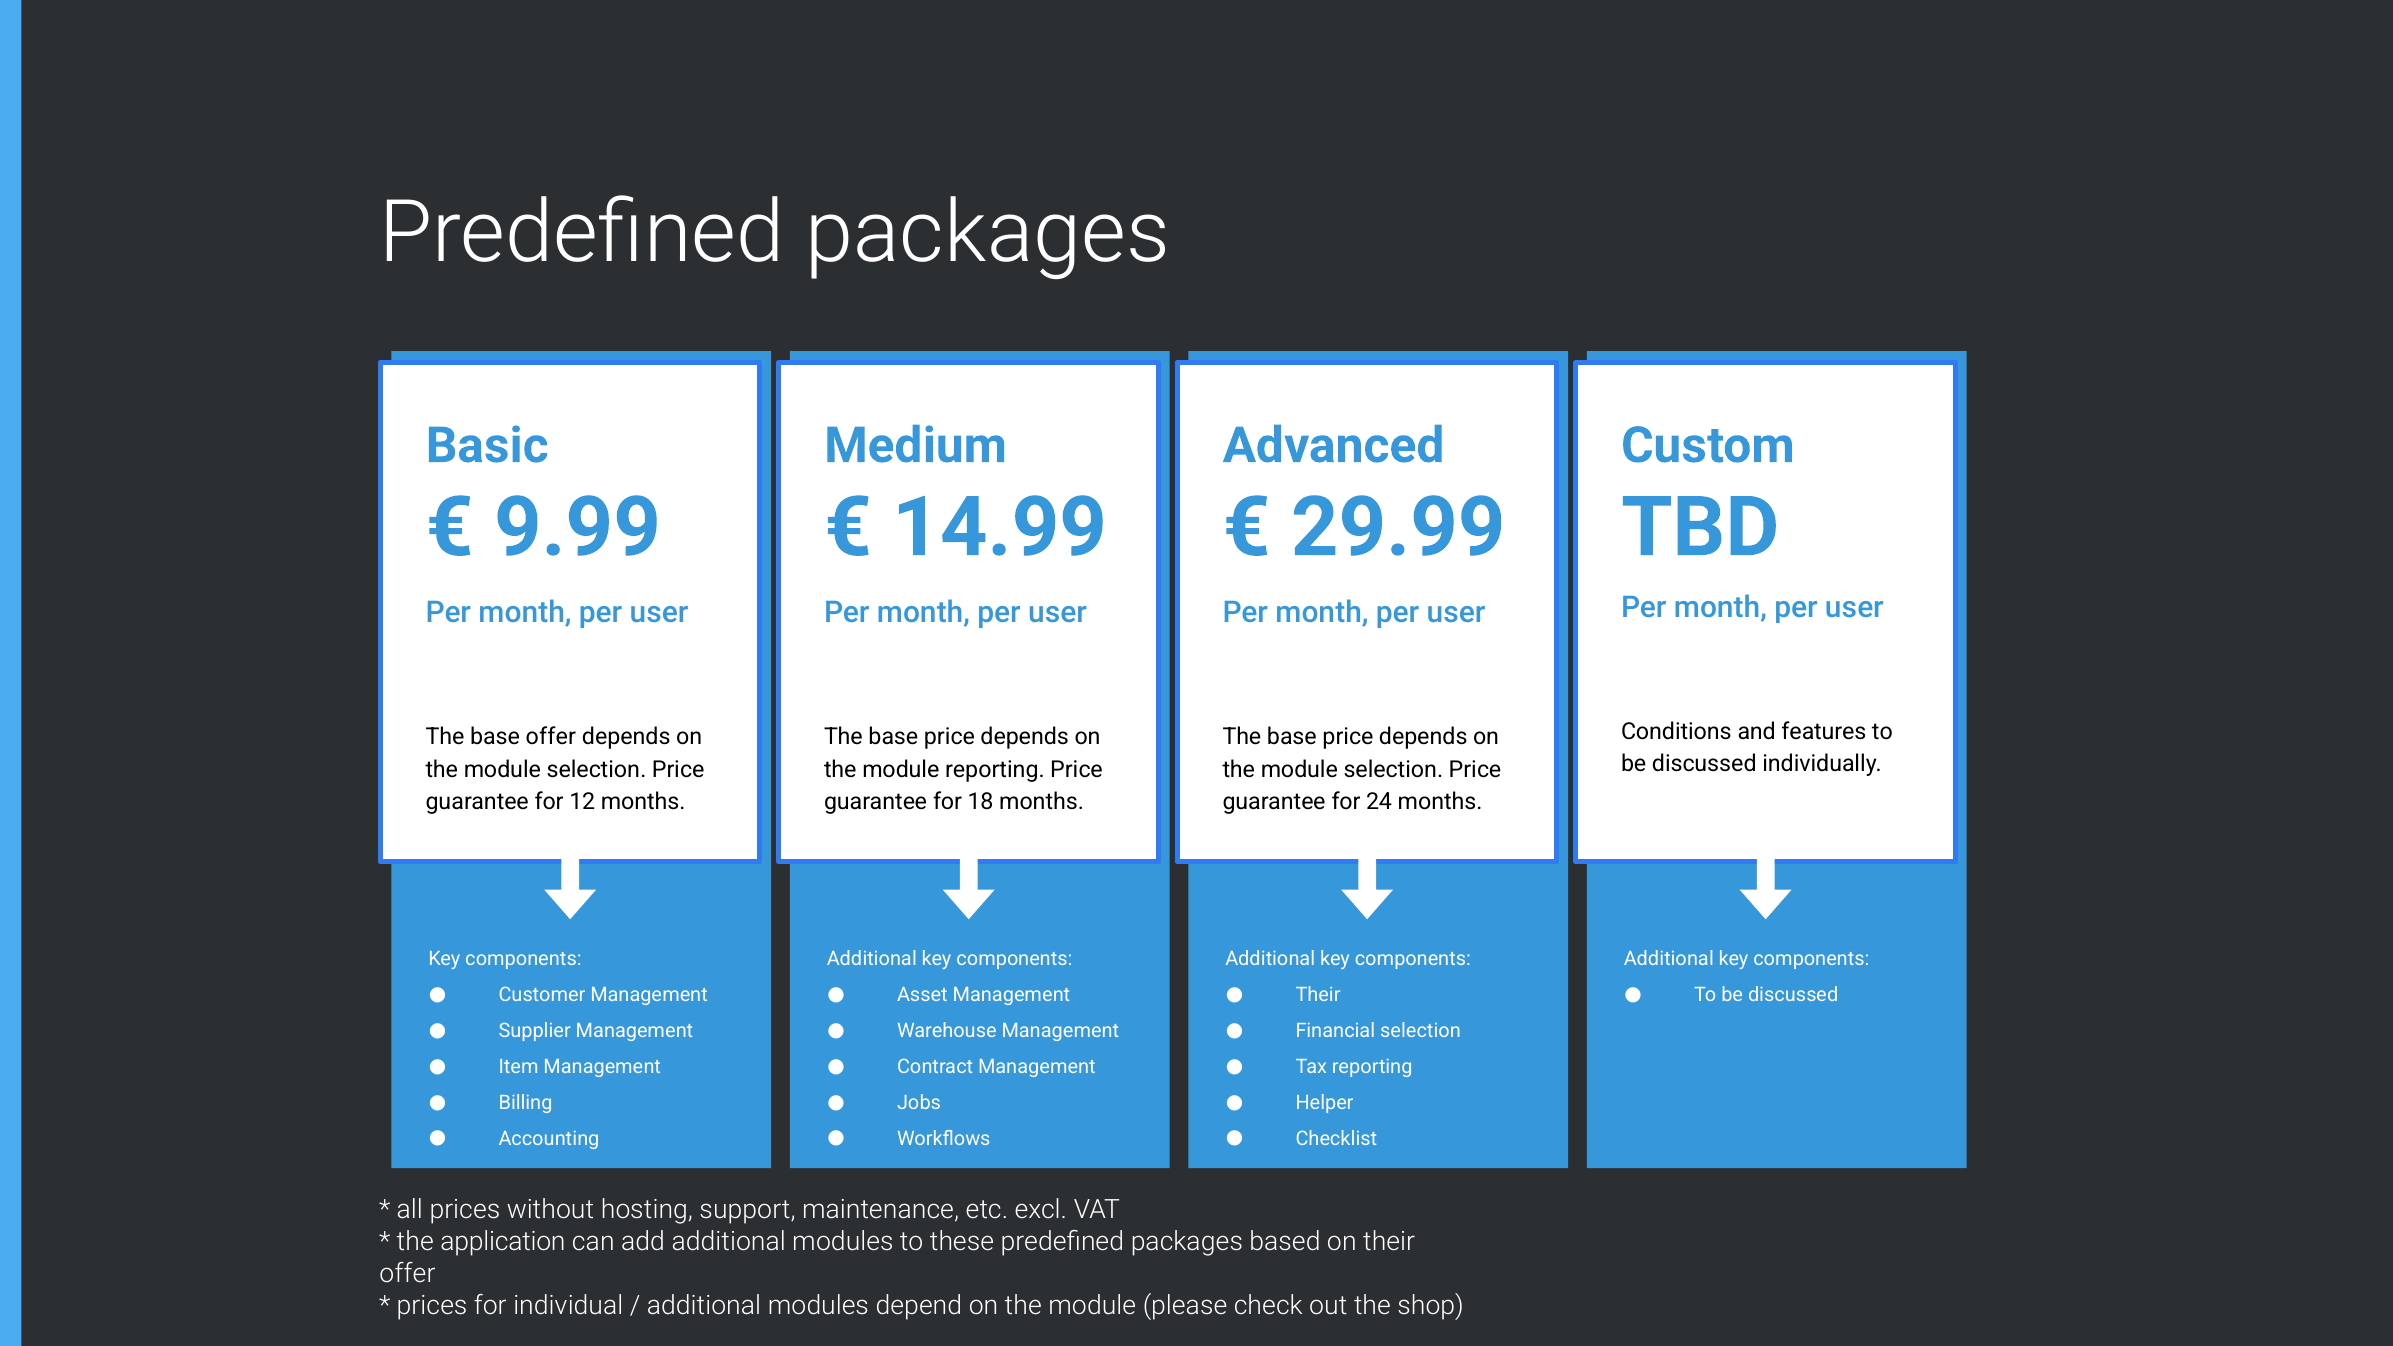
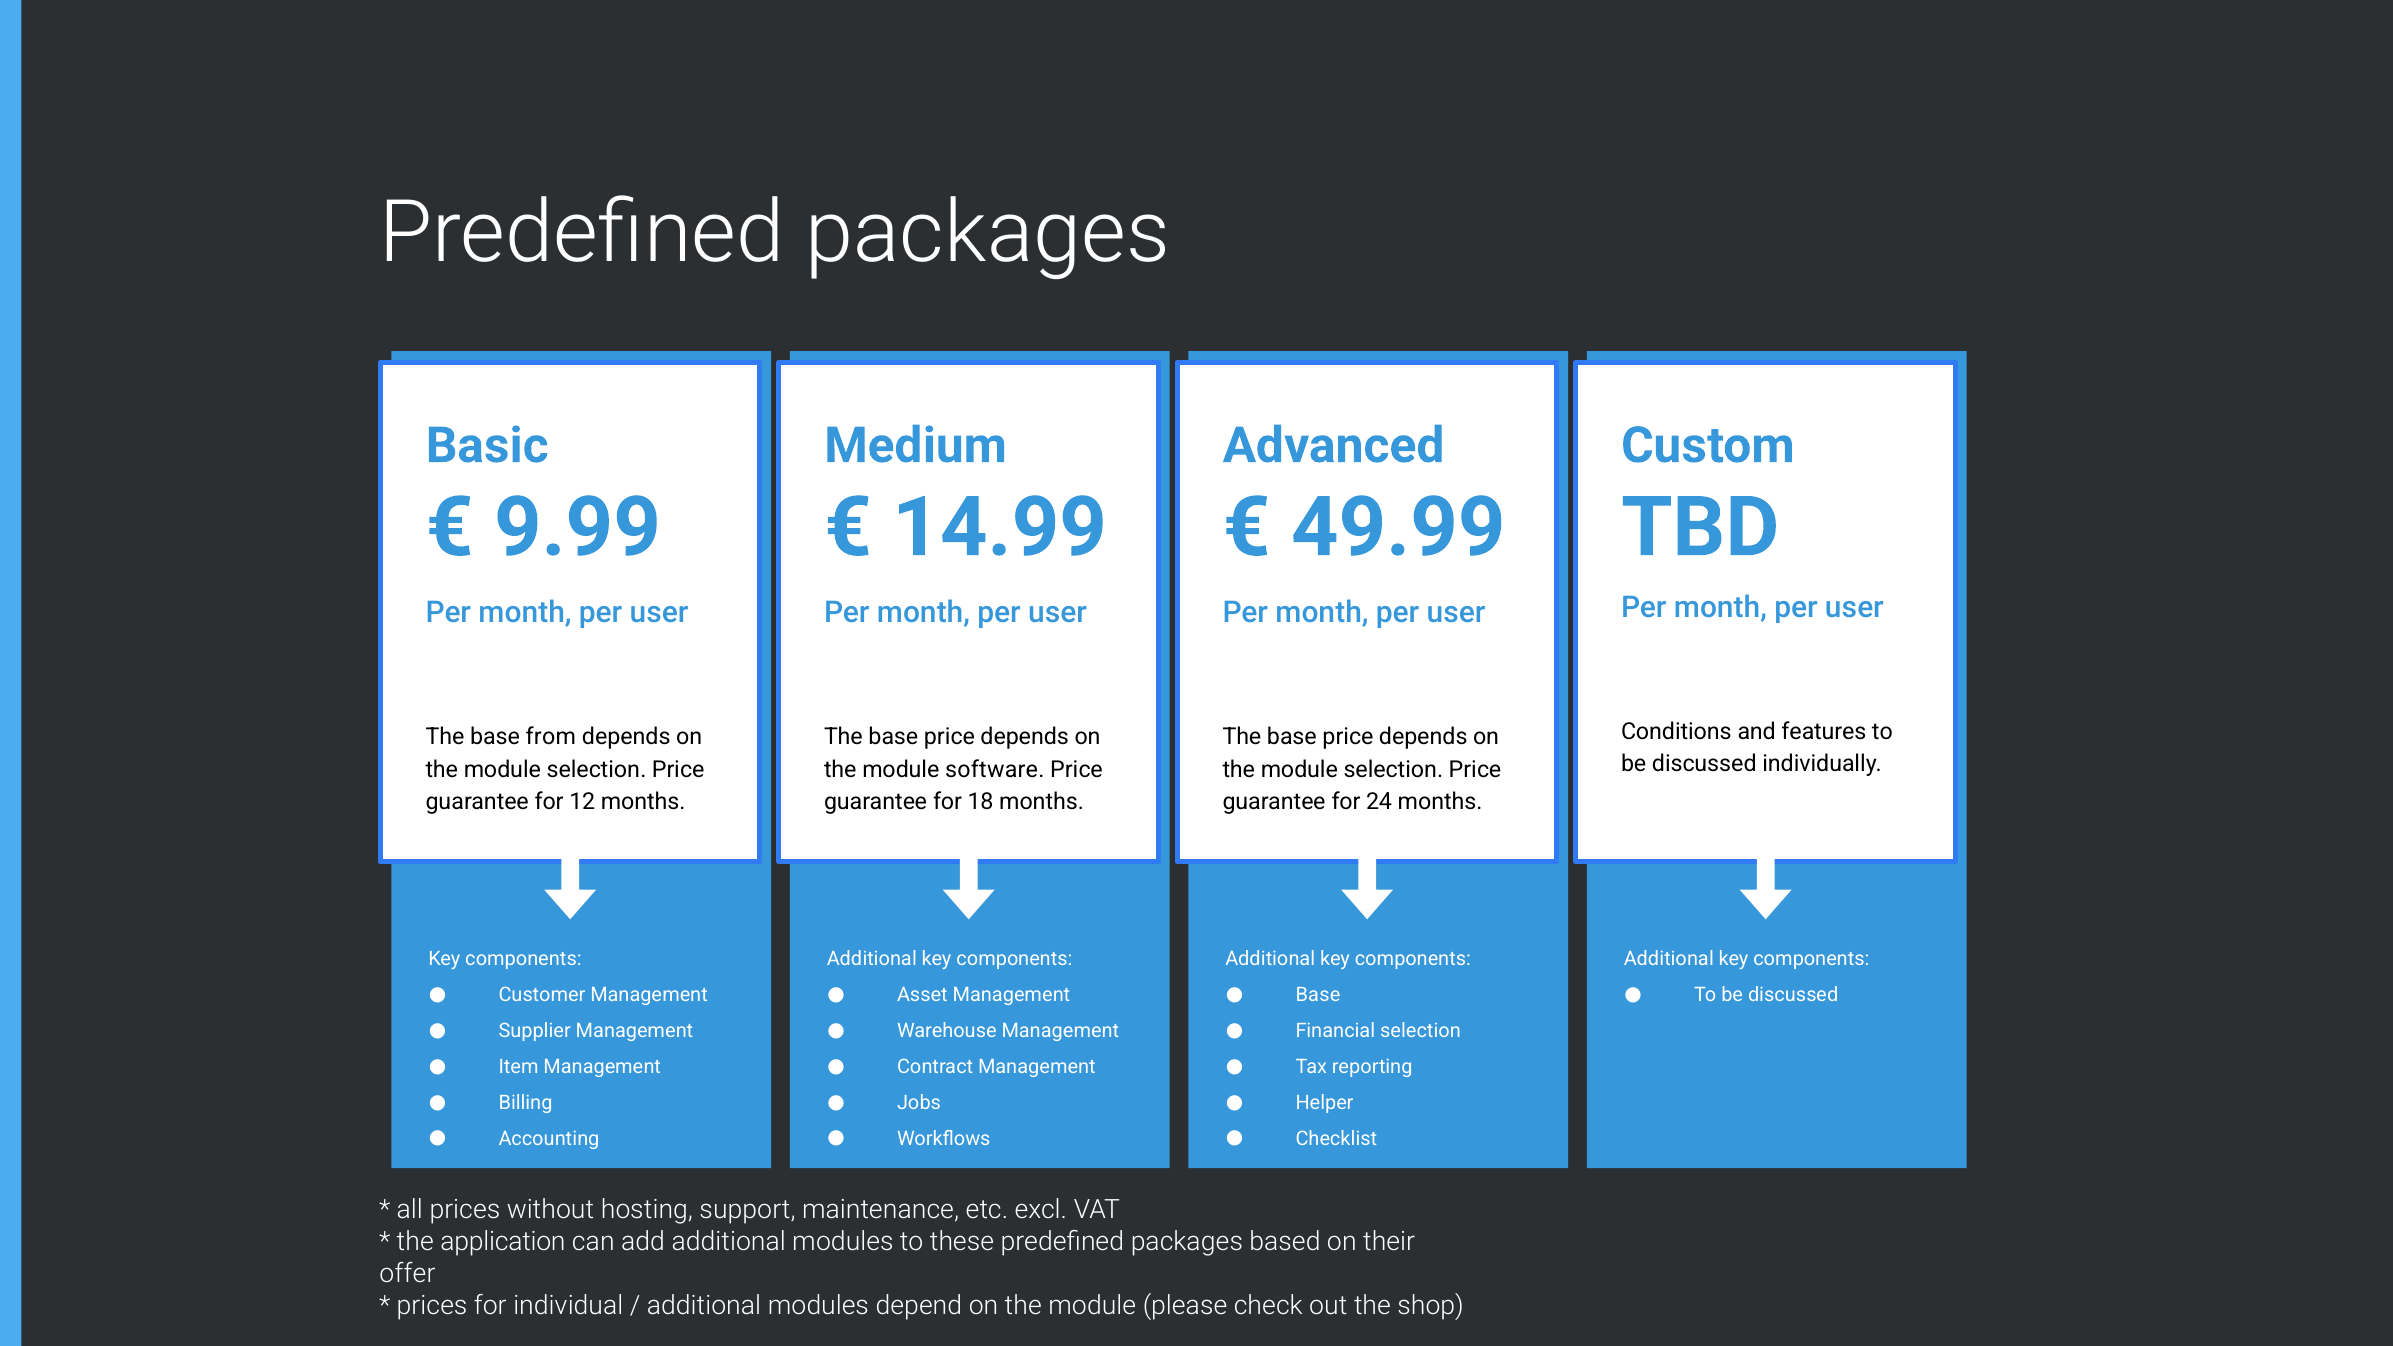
29.99: 29.99 -> 49.99
base offer: offer -> from
module reporting: reporting -> software
Their at (1318, 995): Their -> Base
